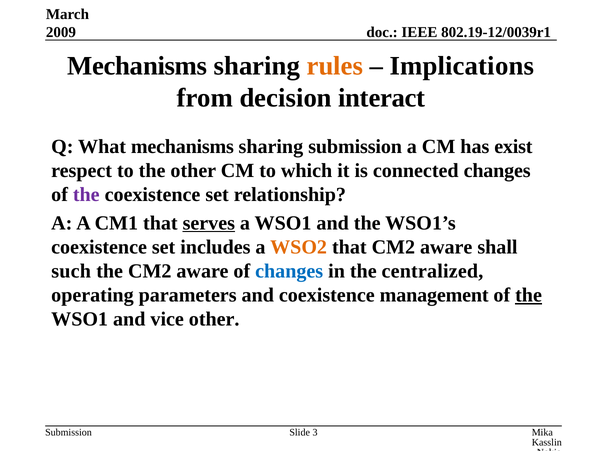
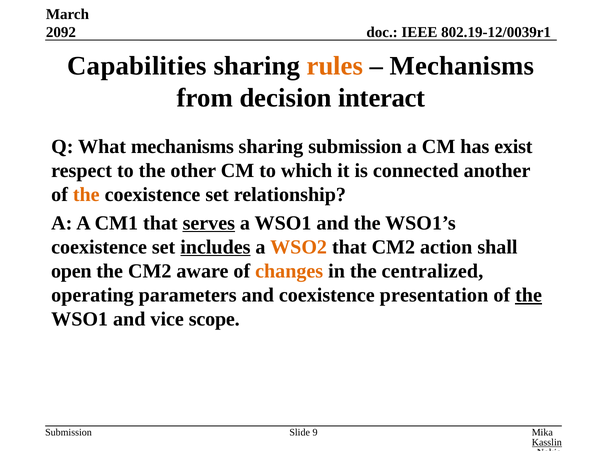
2009: 2009 -> 2092
Mechanisms at (137, 66): Mechanisms -> Capabilities
Implications at (462, 66): Implications -> Mechanisms
connected changes: changes -> another
the at (86, 195) colour: purple -> orange
includes underline: none -> present
that CM2 aware: aware -> action
such: such -> open
changes at (289, 271) colour: blue -> orange
management: management -> presentation
vice other: other -> scope
3: 3 -> 9
Kasslin underline: none -> present
